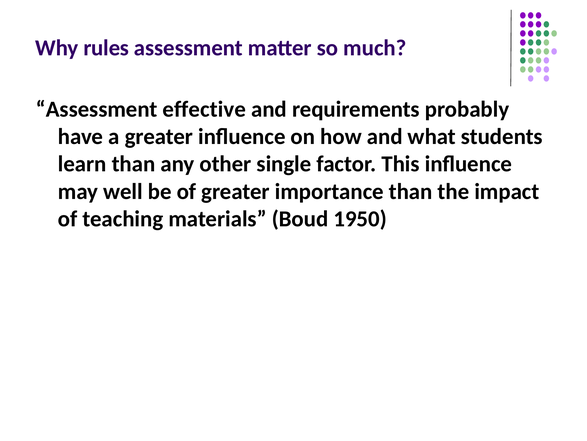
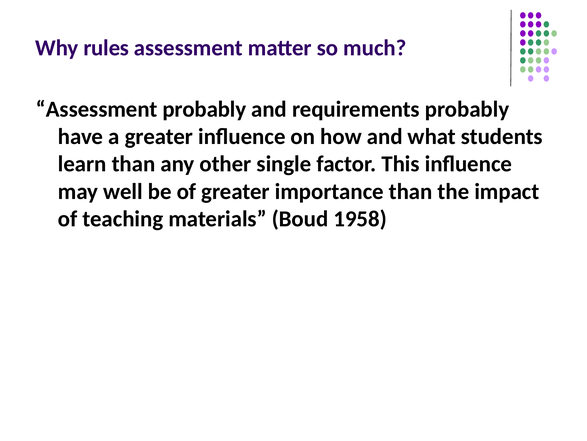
Assessment effective: effective -> probably
1950: 1950 -> 1958
